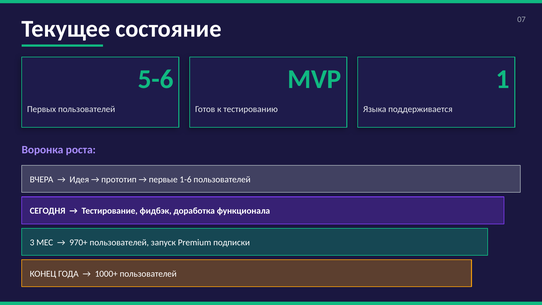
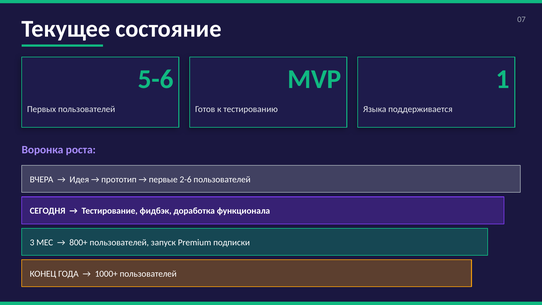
1-6: 1-6 -> 2-6
970+: 970+ -> 800+
